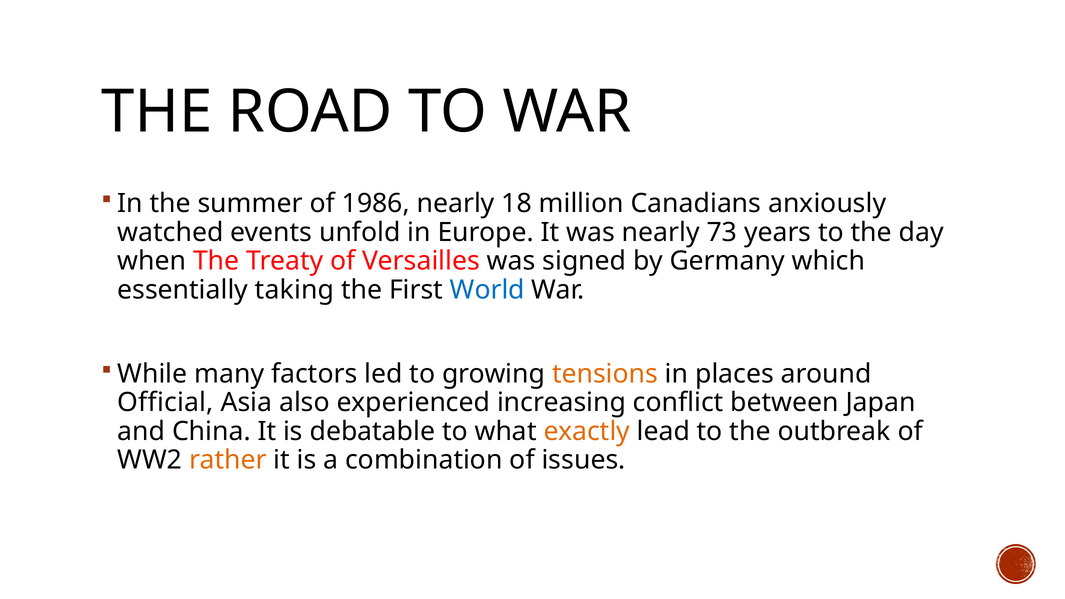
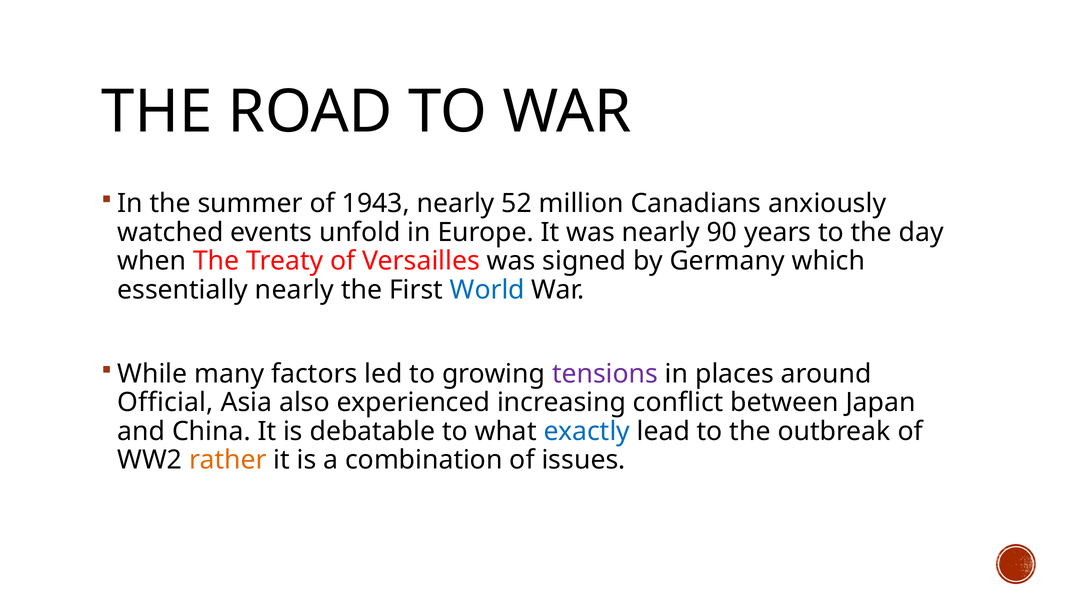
1986: 1986 -> 1943
18: 18 -> 52
73: 73 -> 90
essentially taking: taking -> nearly
tensions colour: orange -> purple
exactly colour: orange -> blue
